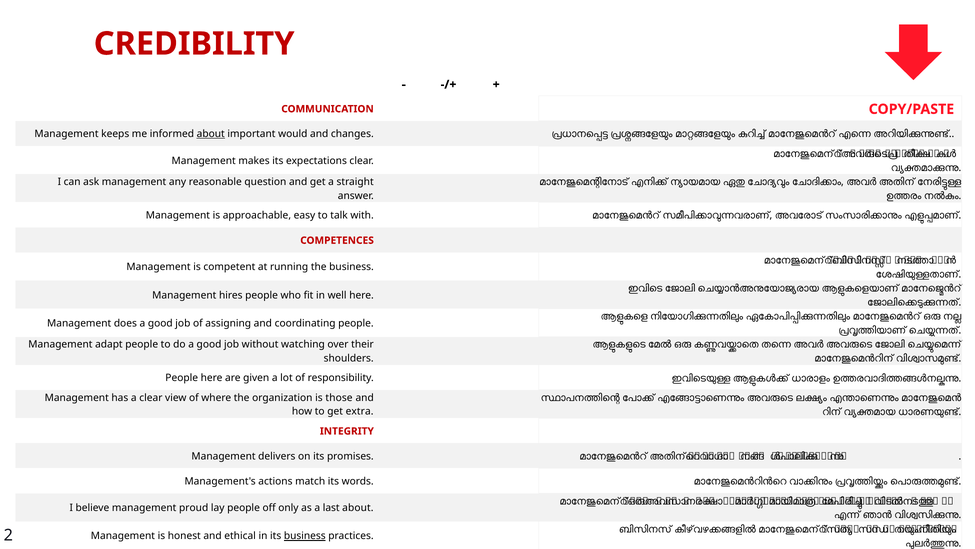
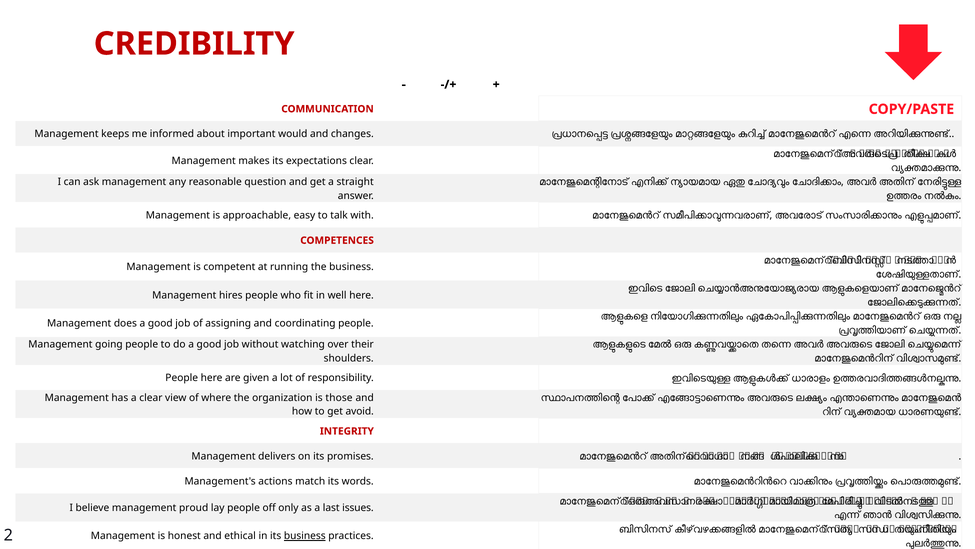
about at (211, 134) underline: present -> none
adapt: adapt -> going
extra: extra -> avoid
last about: about -> issues
